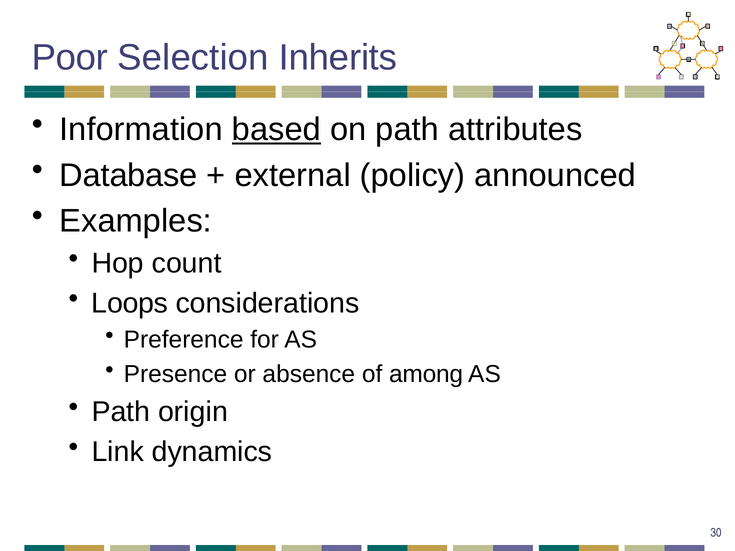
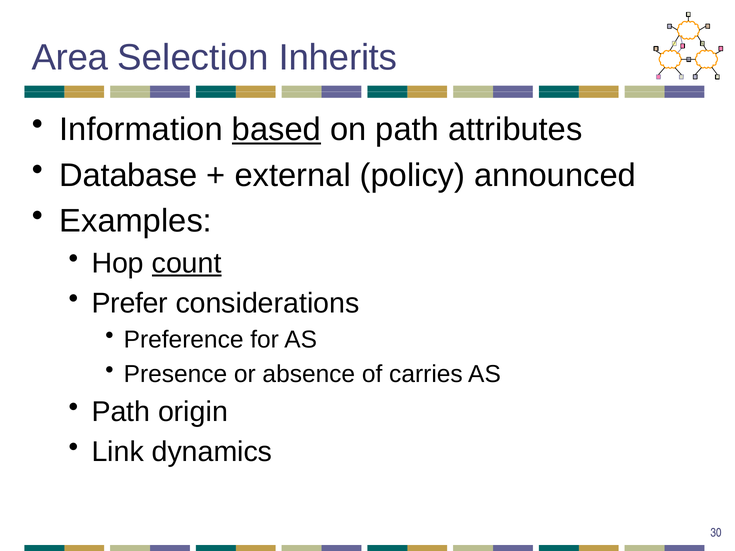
Poor: Poor -> Area
count underline: none -> present
Loops: Loops -> Prefer
among: among -> carries
